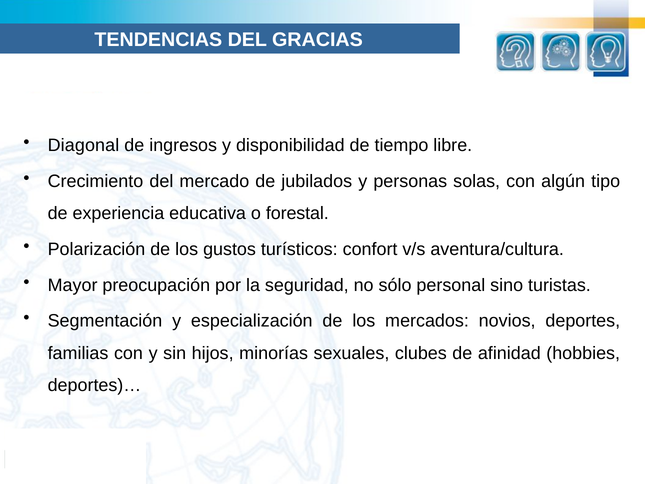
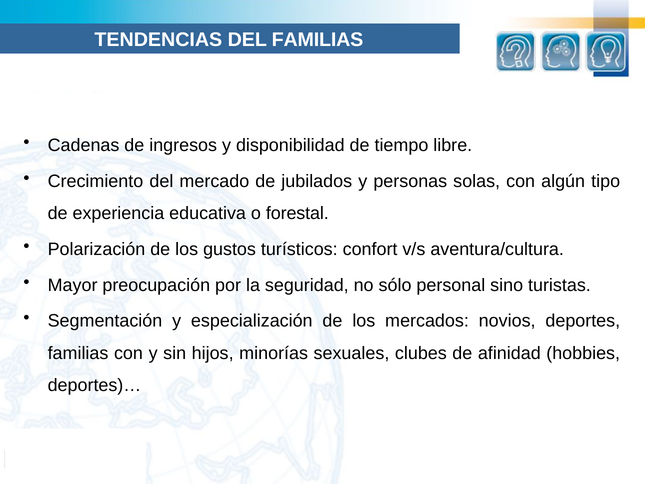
DEL GRACIAS: GRACIAS -> FAMILIAS
Diagonal: Diagonal -> Cadenas
